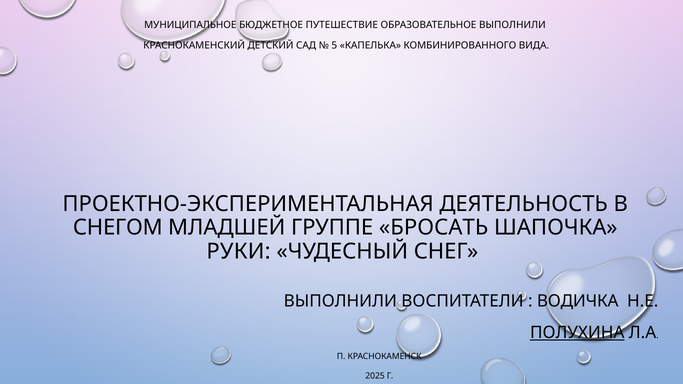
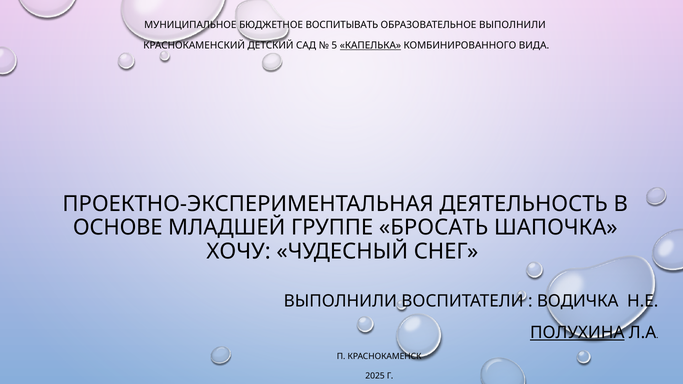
ПУТЕШЕСТВИЕ: ПУТЕШЕСТВИЕ -> ВОСПИТЫВАТЬ
КАПЕЛЬКА underline: none -> present
СНЕГОМ: СНЕГОМ -> ОСНОВЕ
РУКИ: РУКИ -> ХОЧУ
